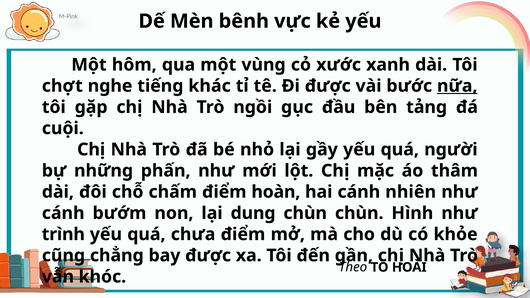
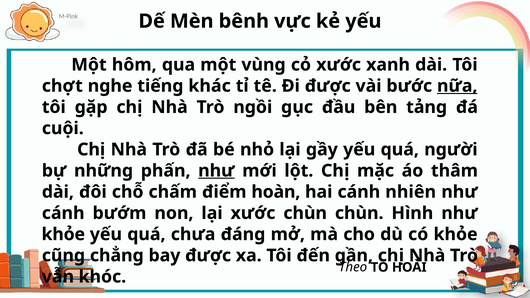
như at (216, 171) underline: none -> present
lại dung: dung -> xước
trình at (63, 234): trình -> khỏe
chưa điểm: điểm -> đáng
